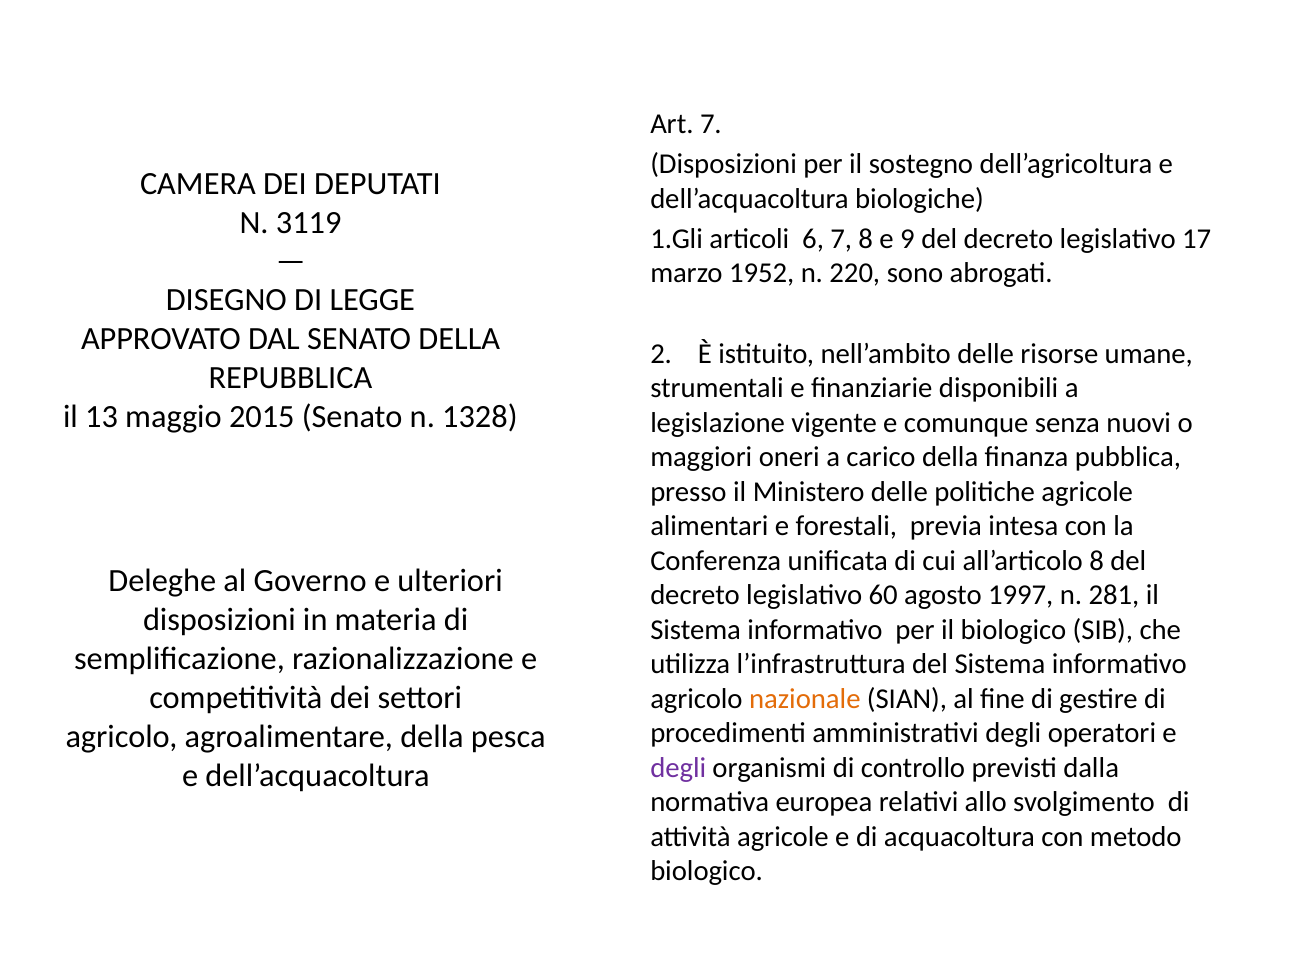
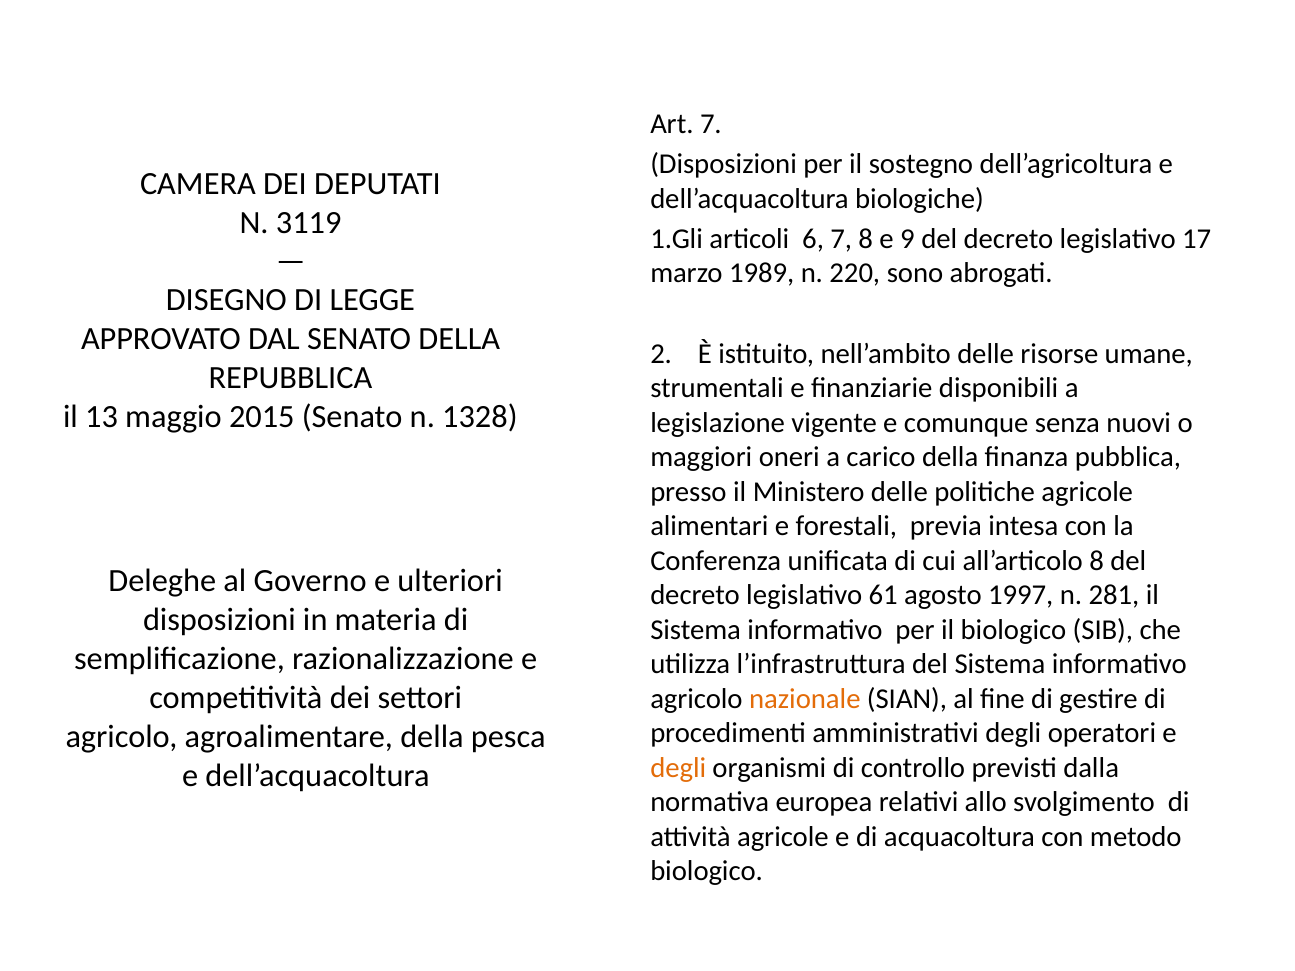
1952: 1952 -> 1989
60: 60 -> 61
degli at (678, 768) colour: purple -> orange
